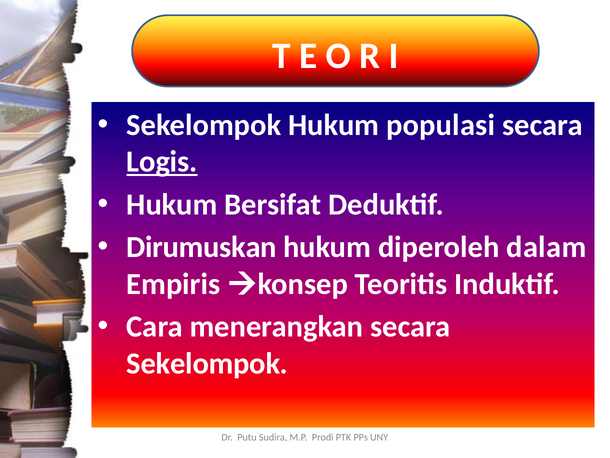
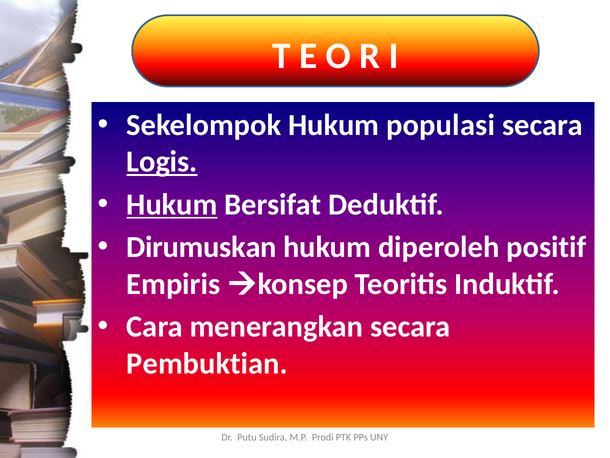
Hukum at (172, 204) underline: none -> present
dalam: dalam -> positif
Sekelompok at (207, 363): Sekelompok -> Pembuktian
